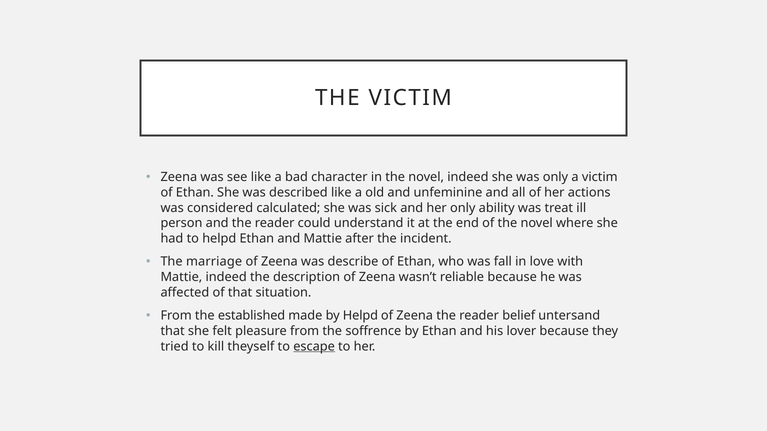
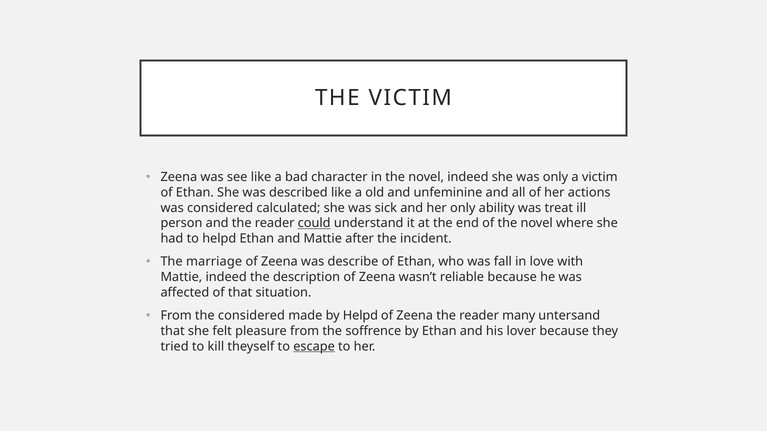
could underline: none -> present
the established: established -> considered
belief: belief -> many
